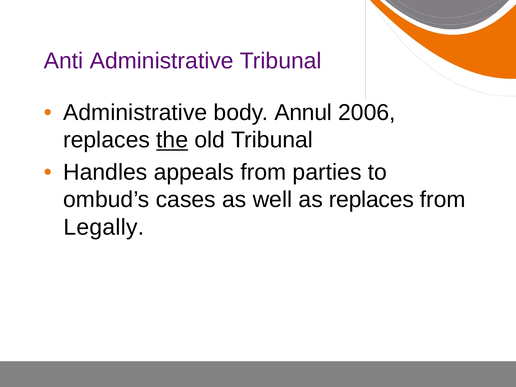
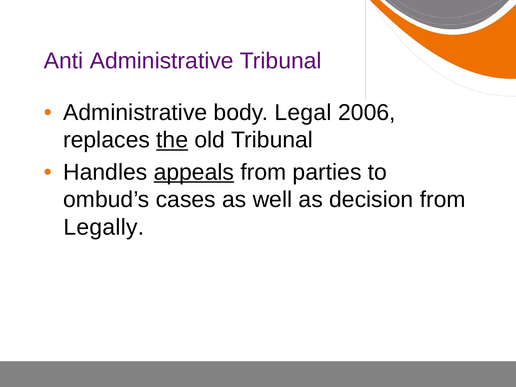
Annul: Annul -> Legal
appeals underline: none -> present
as replaces: replaces -> decision
